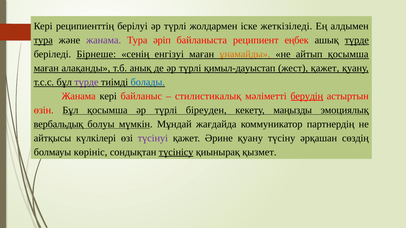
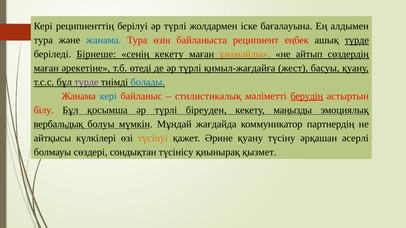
жеткізіледі: жеткізіледі -> бағалауына
тура at (43, 40) underline: present -> none
жанама at (104, 40) colour: purple -> blue
әріп: әріп -> өзін
сенің енгізуі: енгізуі -> кекету
айтып қосымша: қосымша -> сөздердің
алақанды: алақанды -> әрекетіне
анық: анық -> өтеді
қимыл-дауыстап: қимыл-дауыстап -> қимыл-жағдайға
жест қажет: қажет -> басуы
кері at (108, 96) colour: black -> blue
өзін: өзін -> білу
түсінуі colour: purple -> orange
сөздің: сөздің -> әсерлі
көрініс: көрініс -> сөздері
түсінісу underline: present -> none
